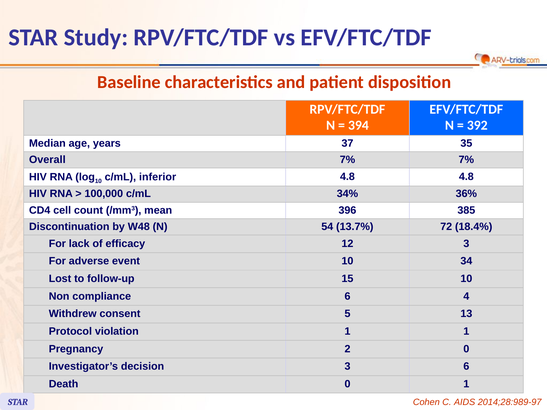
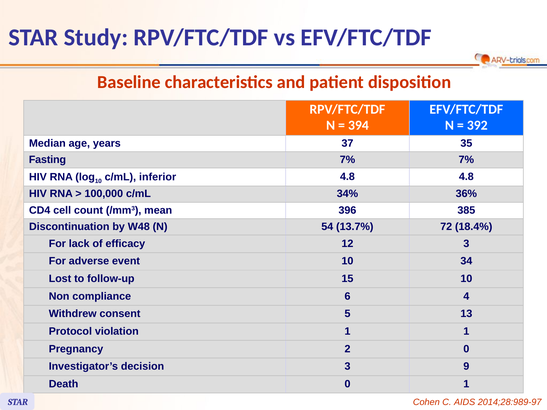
Overall: Overall -> Fasting
3 6: 6 -> 9
